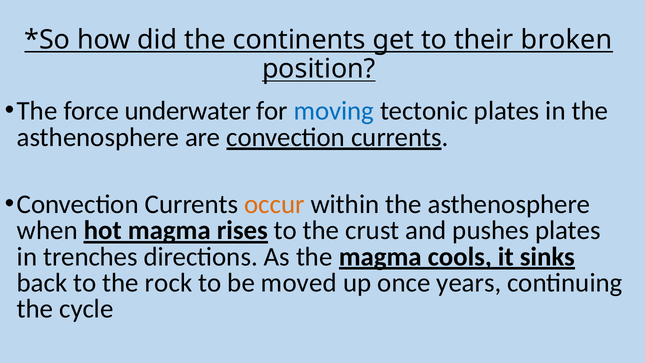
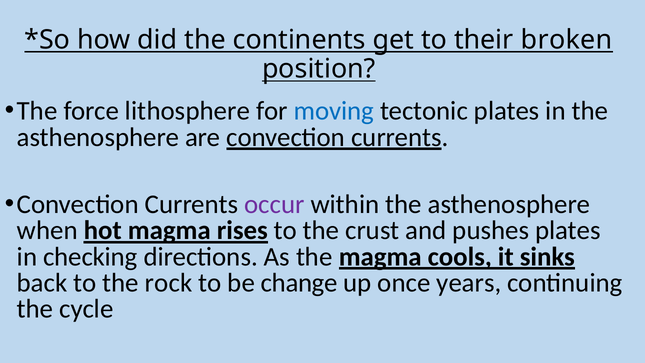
underwater: underwater -> lithosphere
occur colour: orange -> purple
trenches: trenches -> checking
moved: moved -> change
